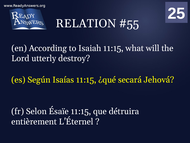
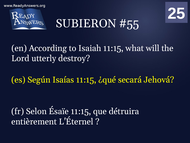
RELATION: RELATION -> SUBIERON
